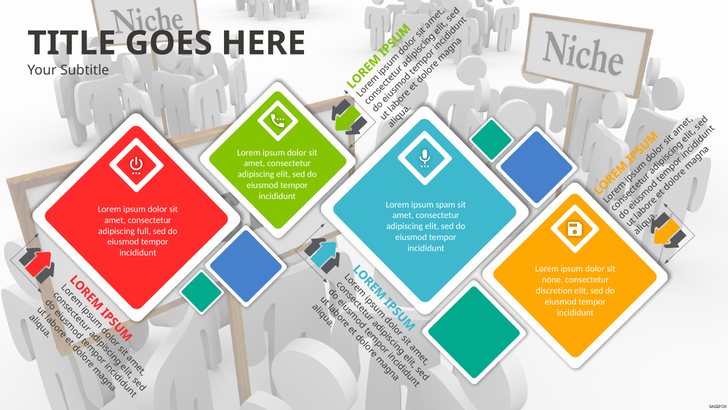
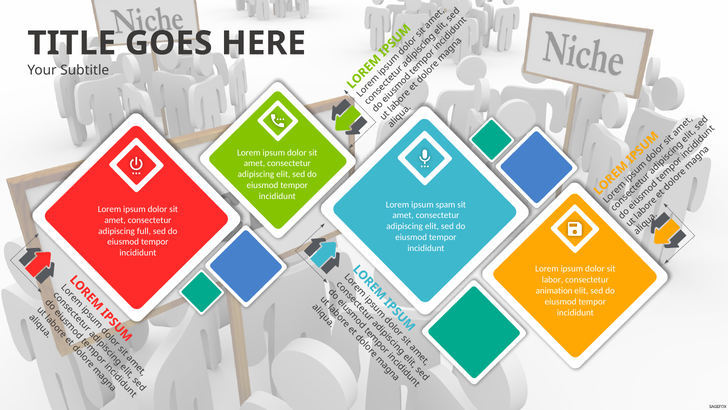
none: none -> labor
discretion: discretion -> animation
